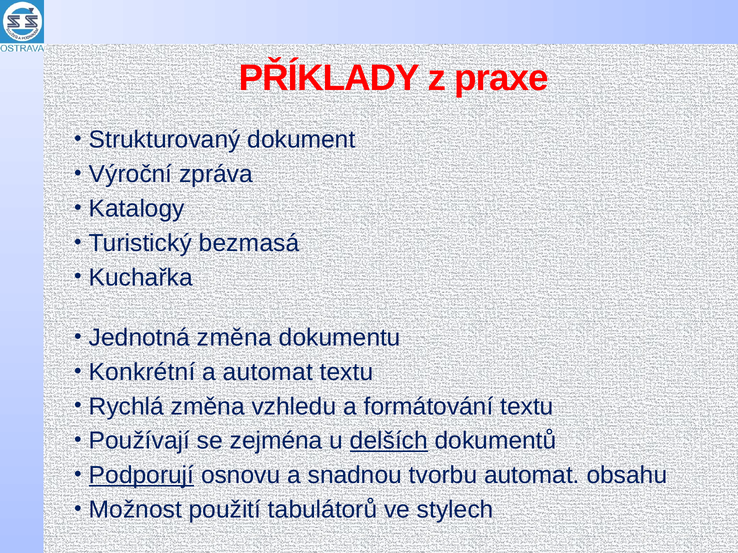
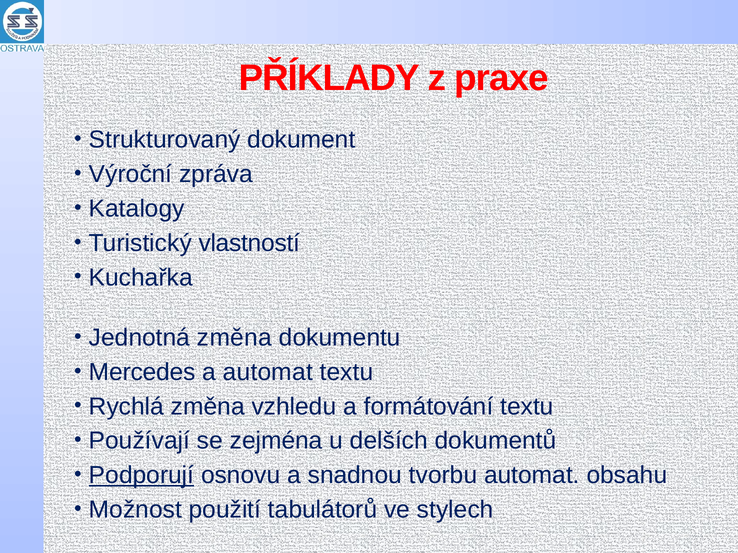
bezmasá: bezmasá -> vlastností
Konkrétní: Konkrétní -> Mercedes
delších underline: present -> none
